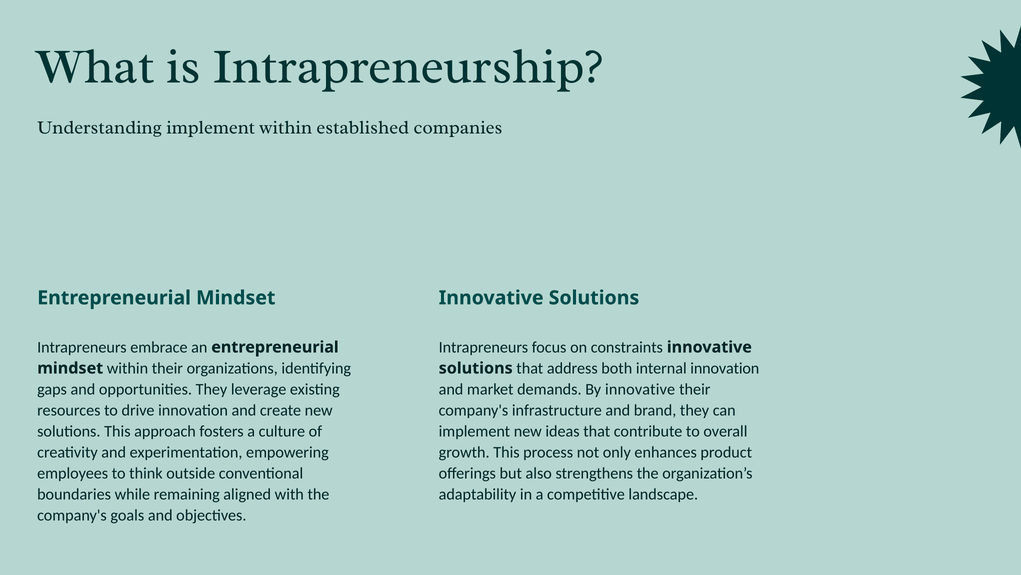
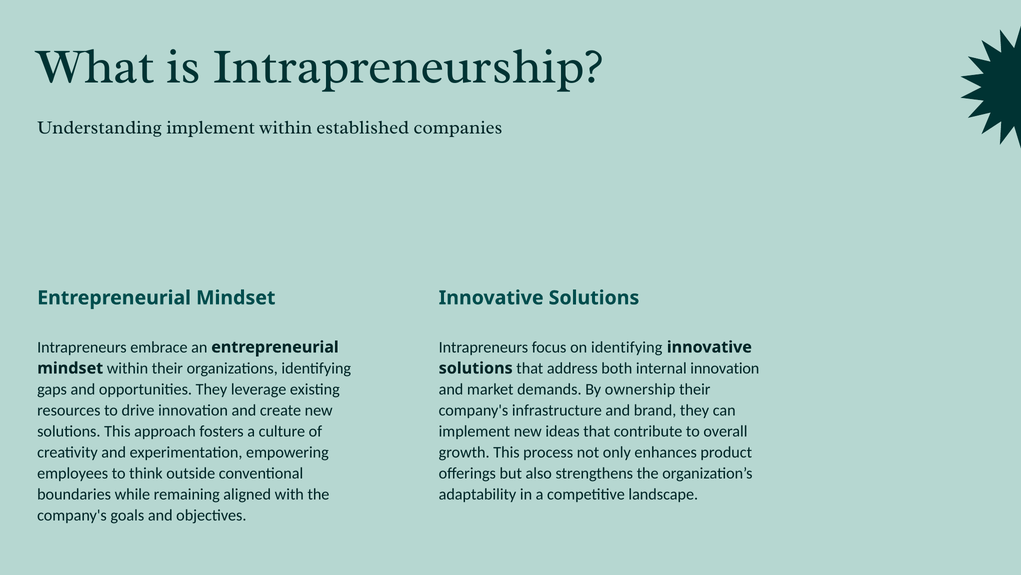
on constraints: constraints -> identifying
By innovative: innovative -> ownership
